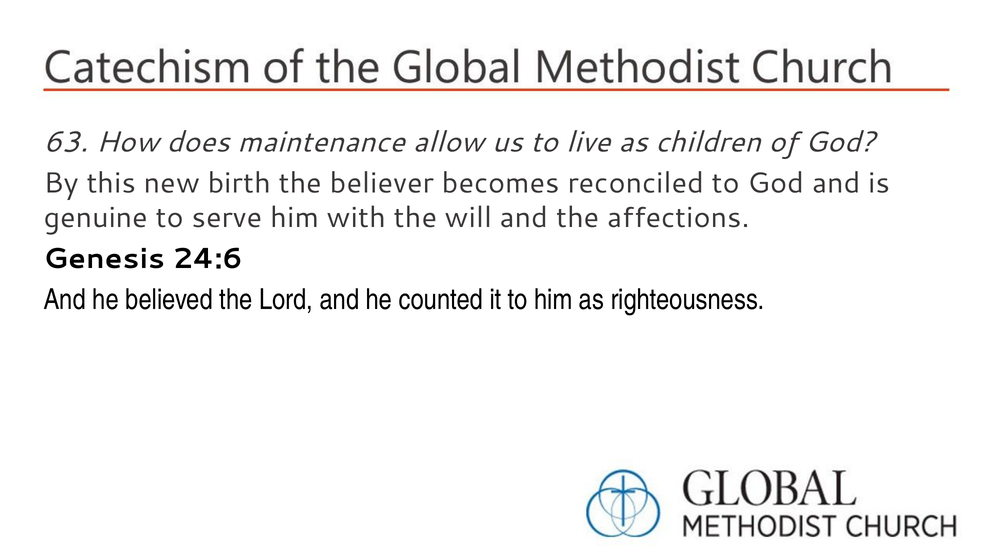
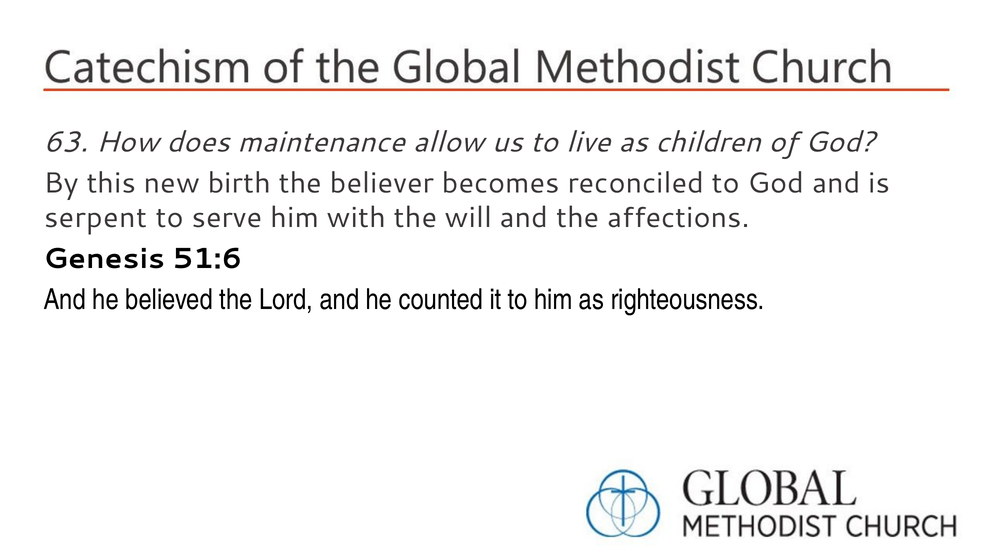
genuine: genuine -> serpent
24:6: 24:6 -> 51:6
